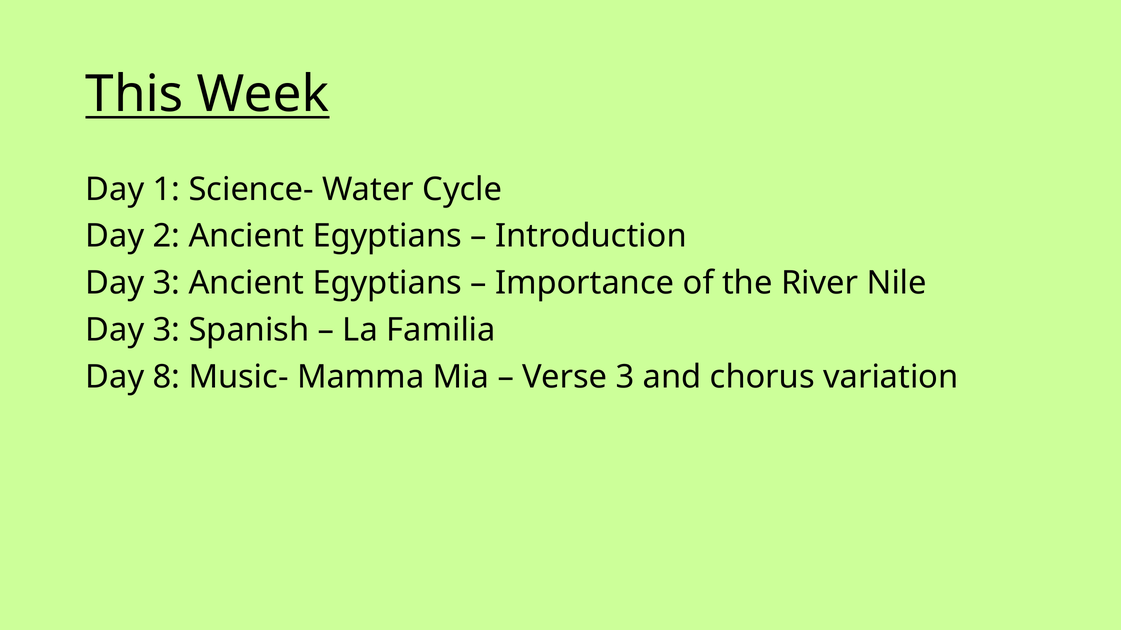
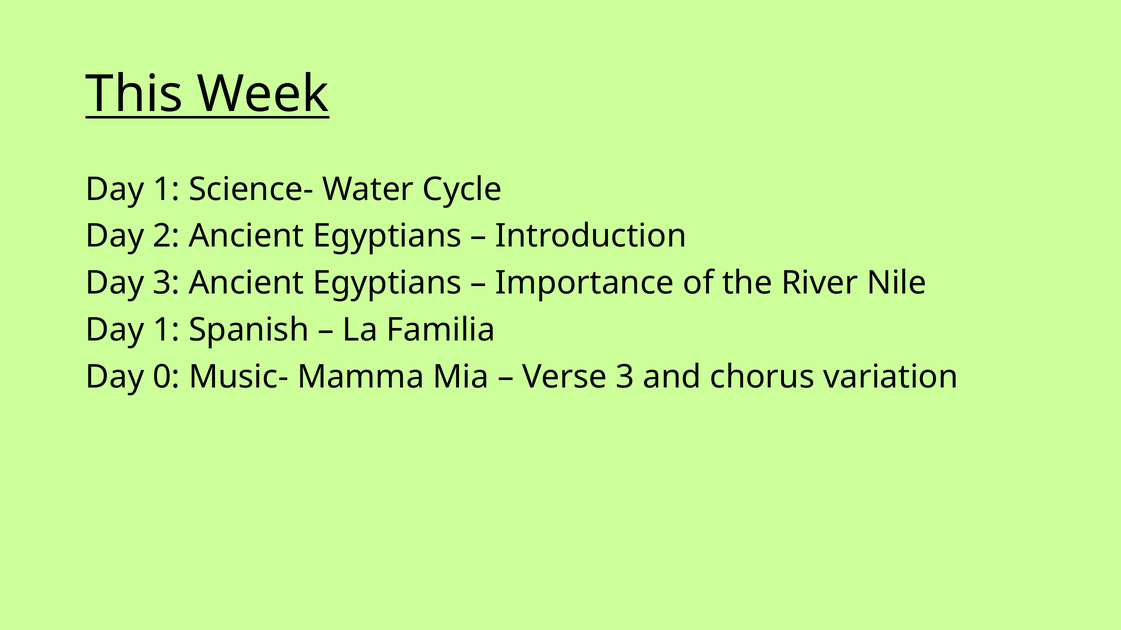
3 at (166, 330): 3 -> 1
8: 8 -> 0
